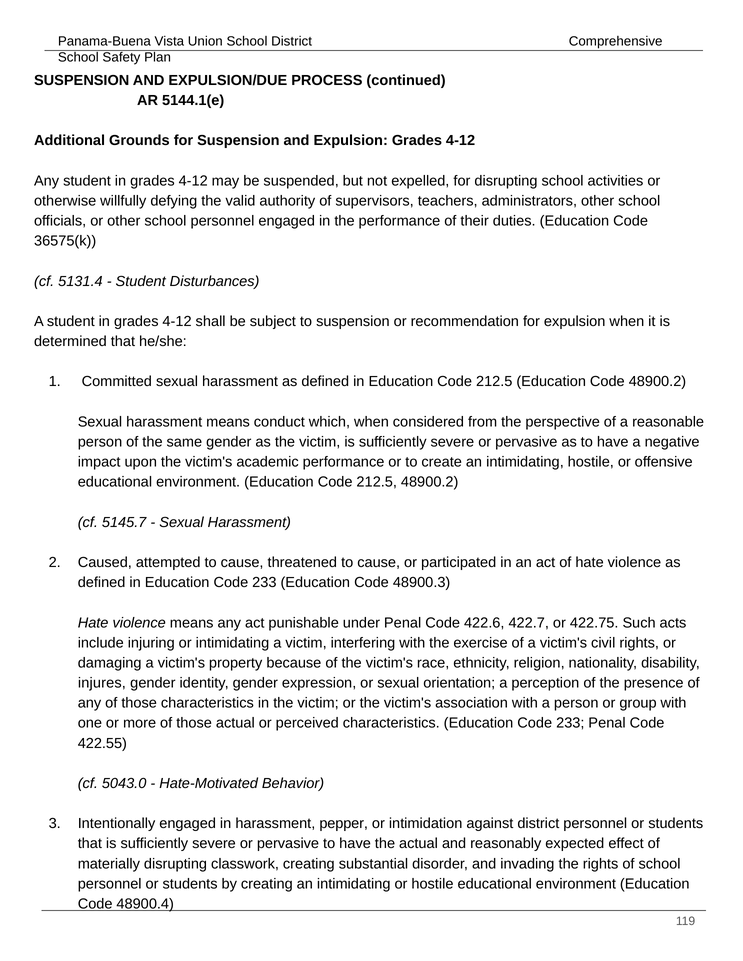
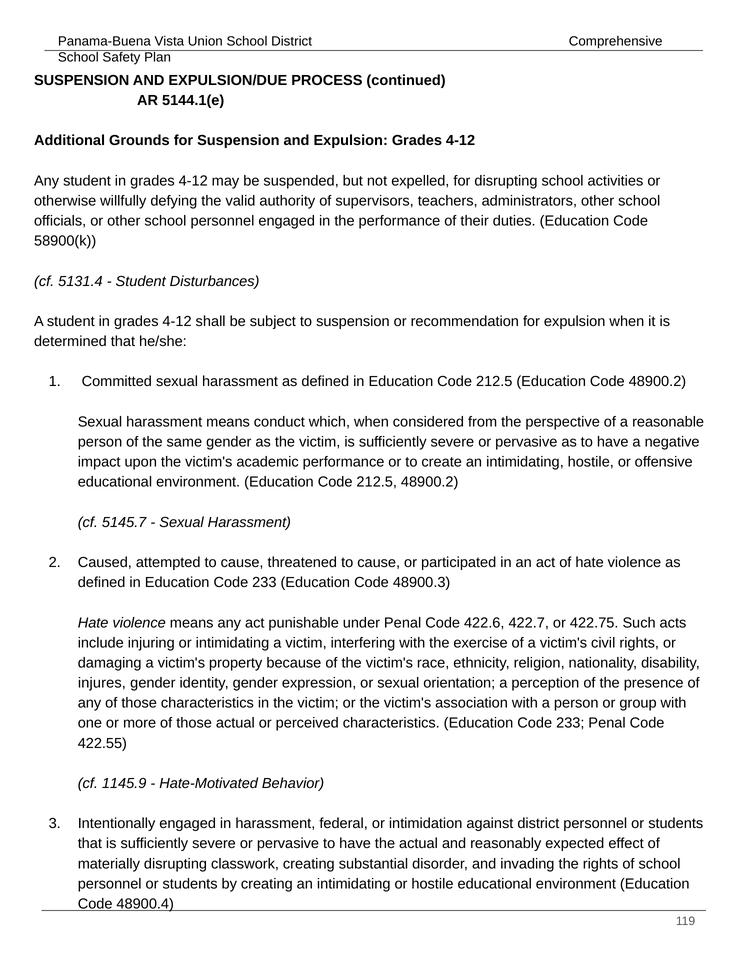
36575(k: 36575(k -> 58900(k
5043.0: 5043.0 -> 1145.9
pepper: pepper -> federal
